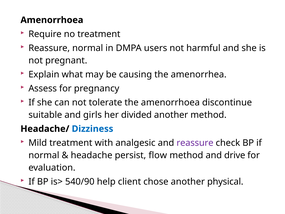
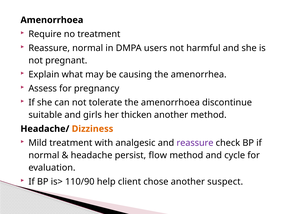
divided: divided -> thicken
Dizziness colour: blue -> orange
drive: drive -> cycle
540/90: 540/90 -> 110/90
physical: physical -> suspect
